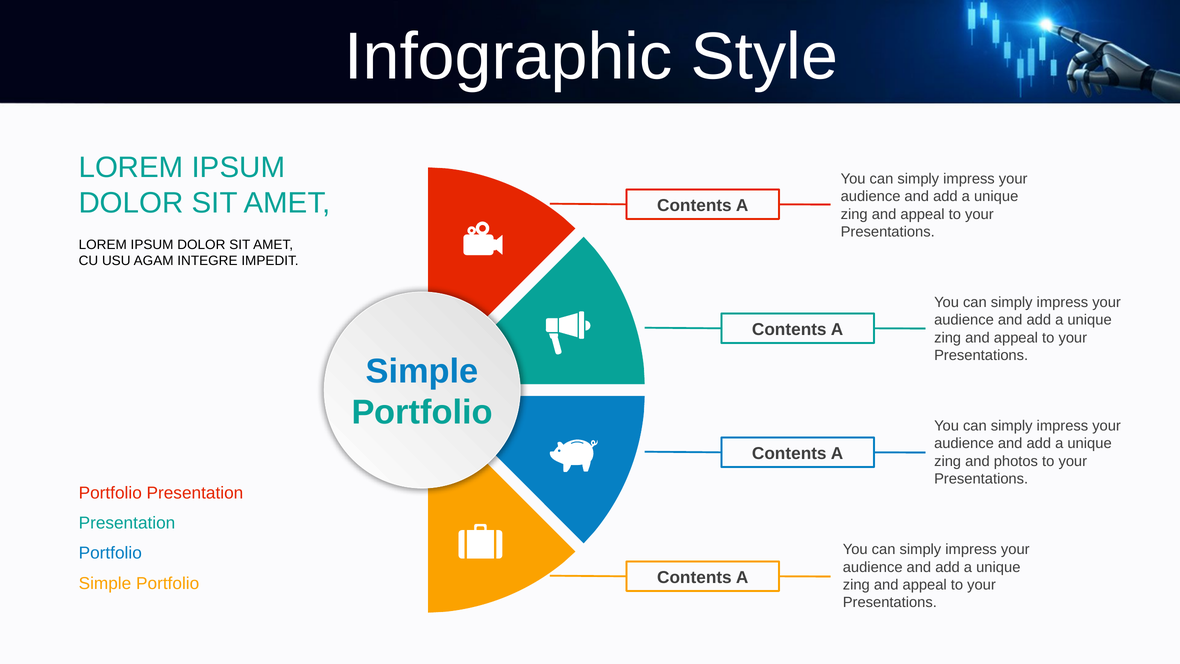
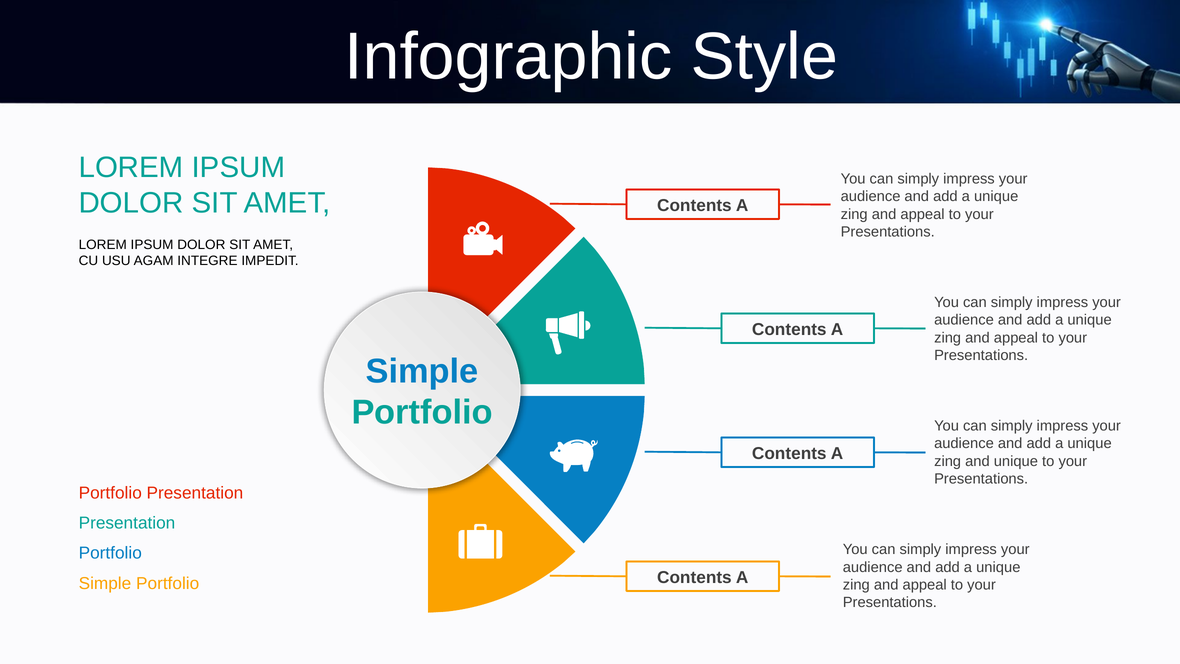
and photos: photos -> unique
